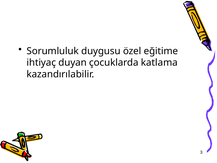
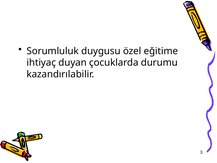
katlama: katlama -> durumu
